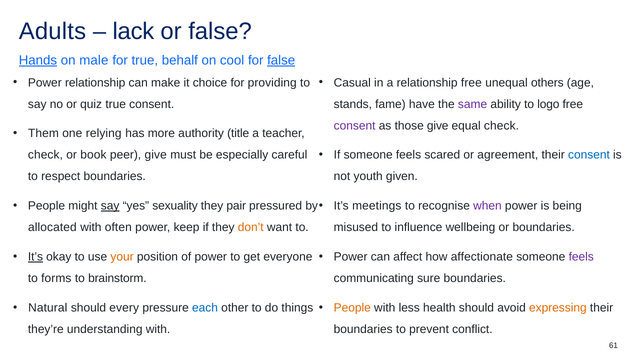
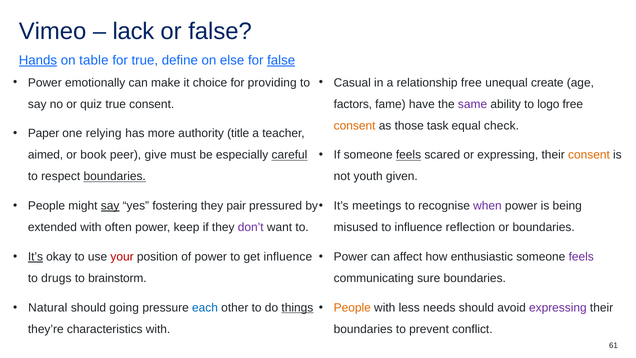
Adults: Adults -> Vimeo
male: male -> table
behalf: behalf -> define
cool: cool -> else
Power relationship: relationship -> emotionally
others: others -> create
stands: stands -> factors
consent at (355, 125) colour: purple -> orange
those give: give -> task
Them: Them -> Paper
feels at (409, 155) underline: none -> present
or agreement: agreement -> expressing
consent at (589, 155) colour: blue -> orange
check at (45, 155): check -> aimed
careful underline: none -> present
boundaries at (115, 176) underline: none -> present
sexuality: sexuality -> fostering
allocated: allocated -> extended
don’t colour: orange -> purple
wellbeing: wellbeing -> reflection
your colour: orange -> red
get everyone: everyone -> influence
affectionate: affectionate -> enthusiastic
forms: forms -> drugs
every: every -> going
things underline: none -> present
health: health -> needs
expressing at (558, 308) colour: orange -> purple
understanding: understanding -> characteristics
